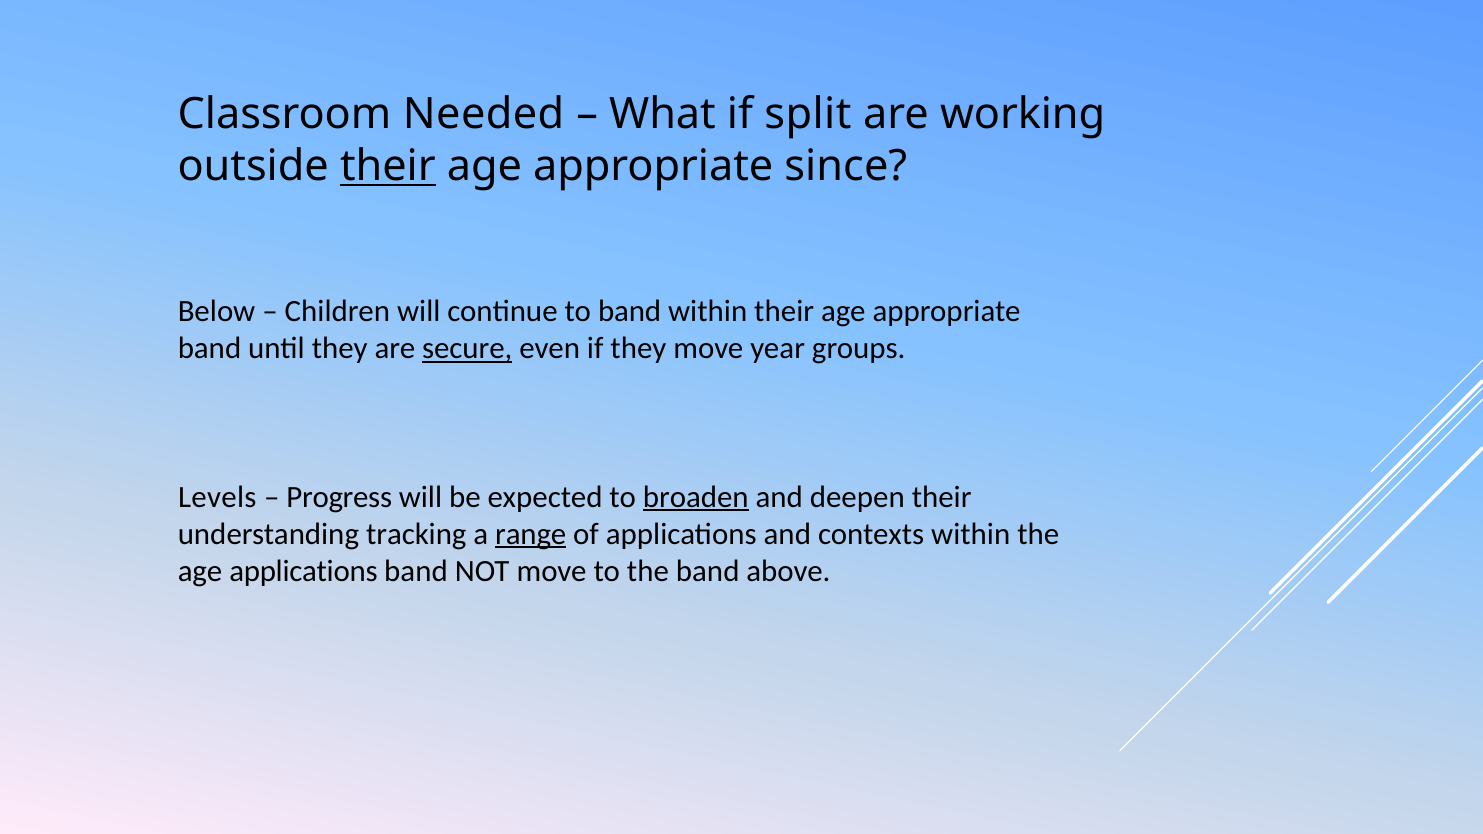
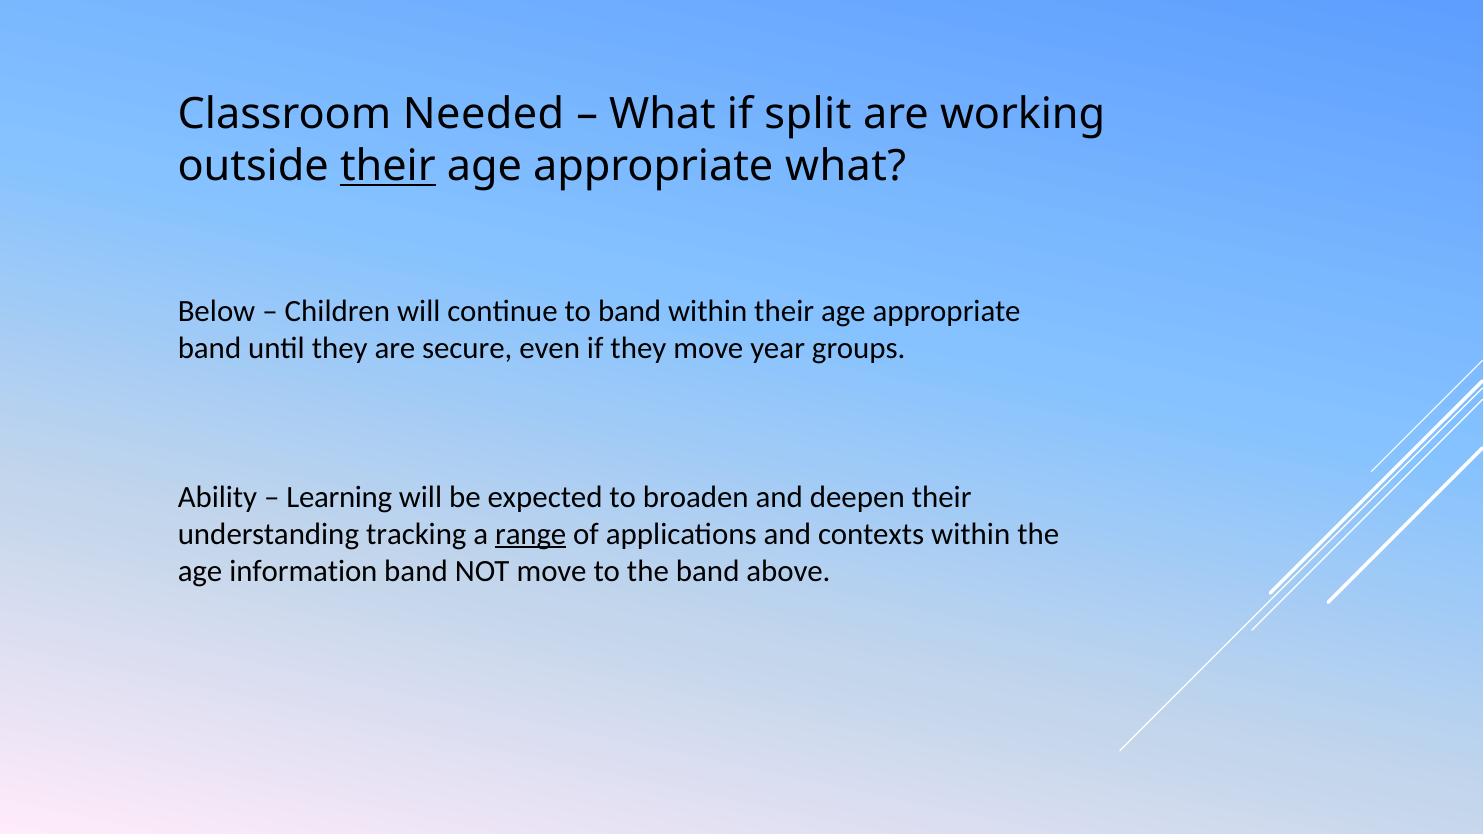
appropriate since: since -> what
secure underline: present -> none
Levels: Levels -> Ability
Progress: Progress -> Learning
broaden underline: present -> none
age applications: applications -> information
